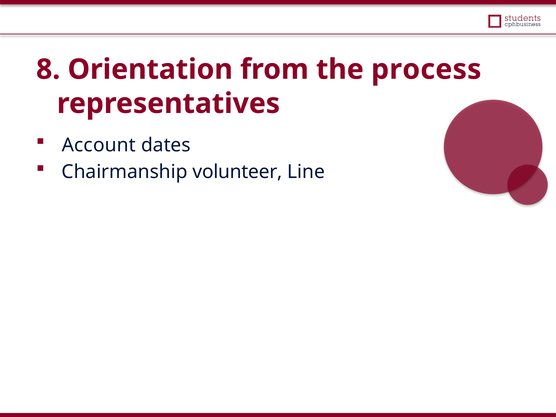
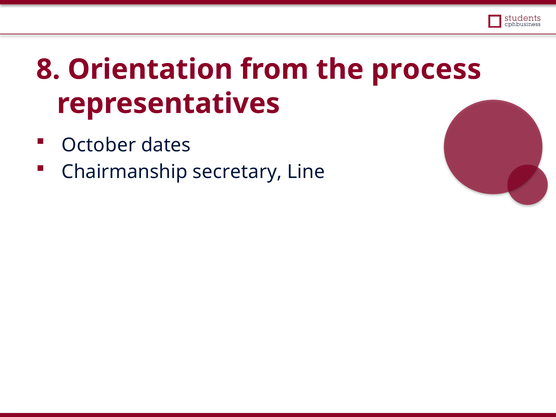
Account: Account -> October
volunteer: volunteer -> secretary
